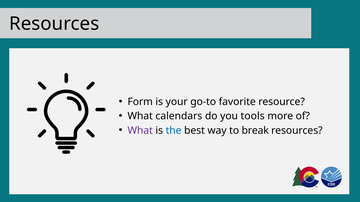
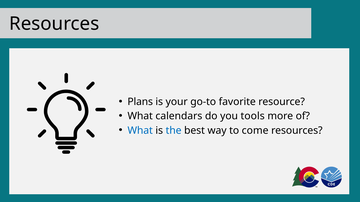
Form: Form -> Plans
What at (140, 131) colour: purple -> blue
break: break -> come
